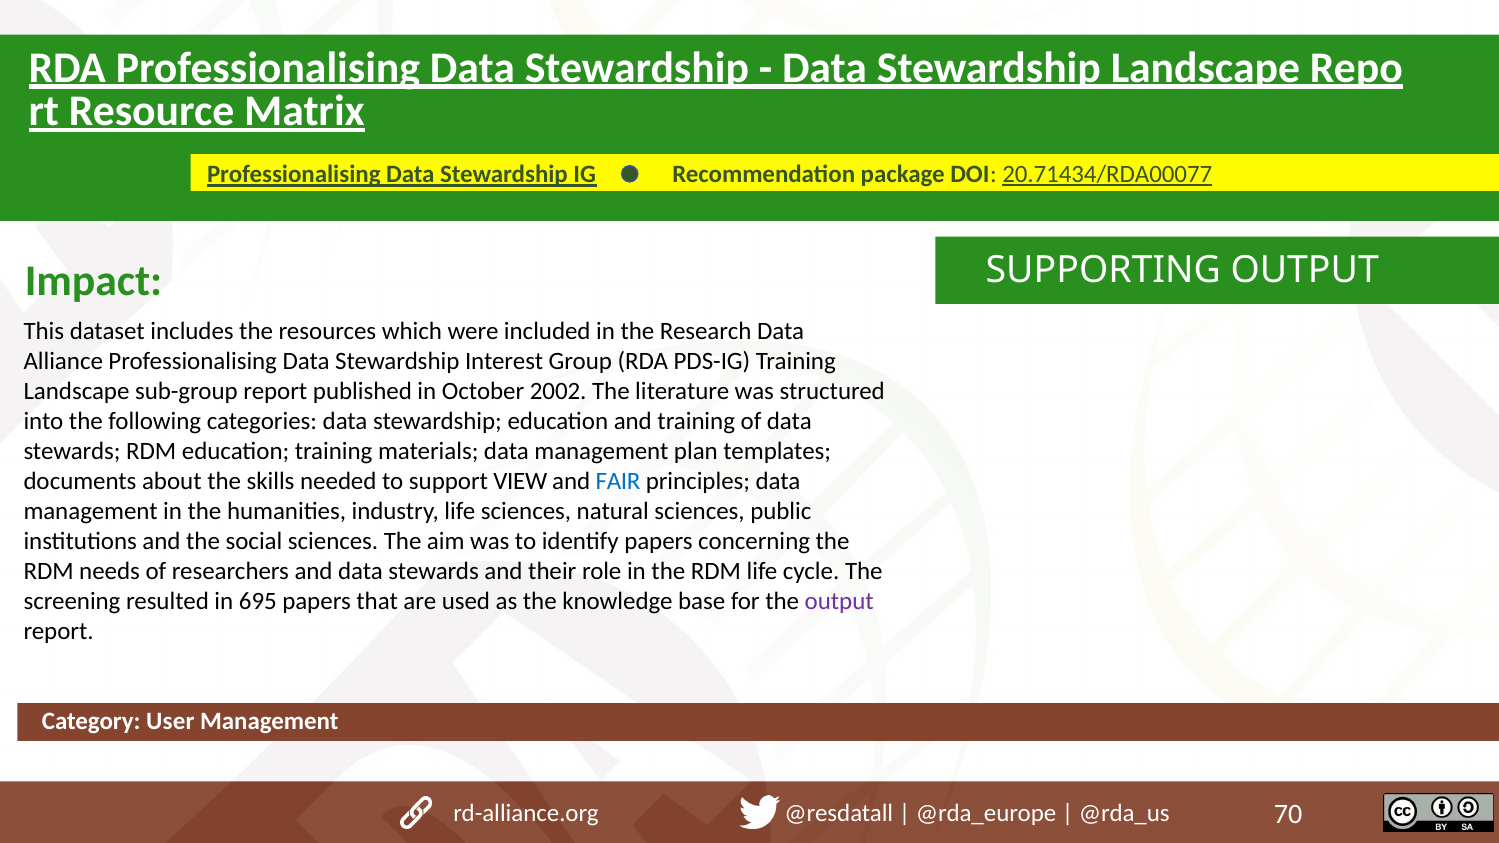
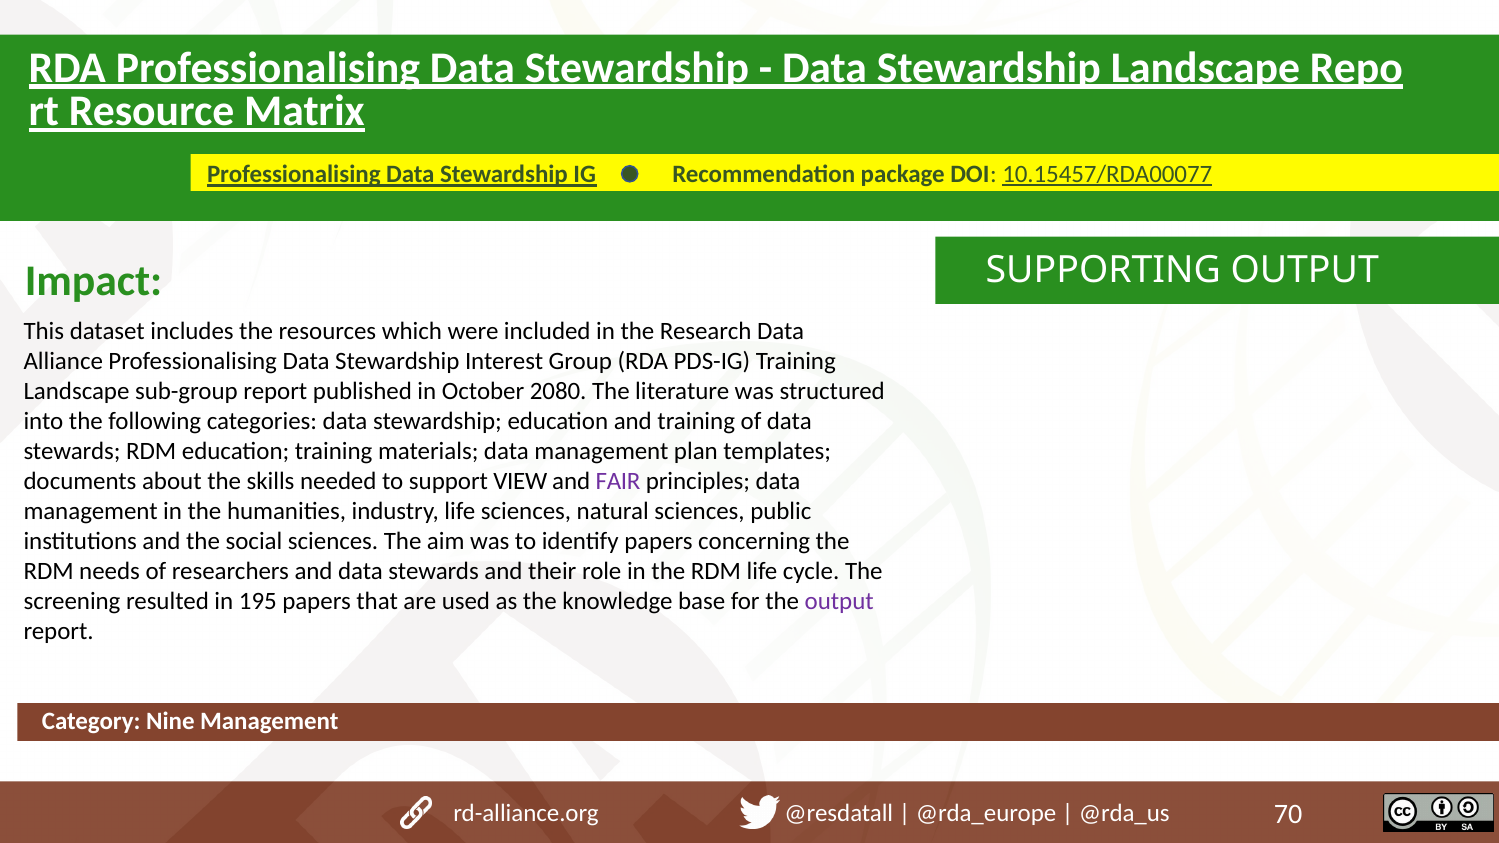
20.71434/RDA00077: 20.71434/RDA00077 -> 10.15457/RDA00077
2002: 2002 -> 2080
FAIR colour: blue -> purple
695: 695 -> 195
User: User -> Nine
